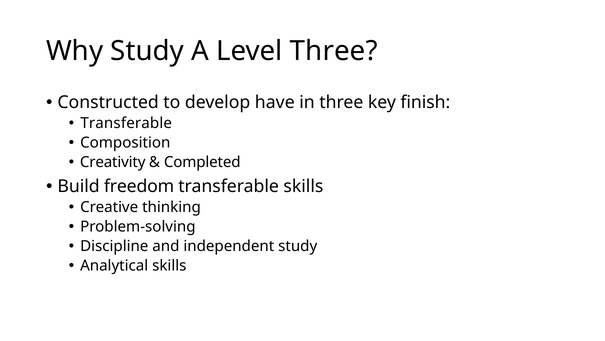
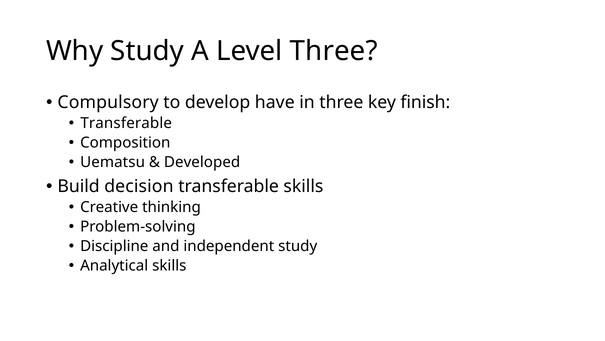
Constructed: Constructed -> Compulsory
Creativity: Creativity -> Uematsu
Completed: Completed -> Developed
freedom: freedom -> decision
